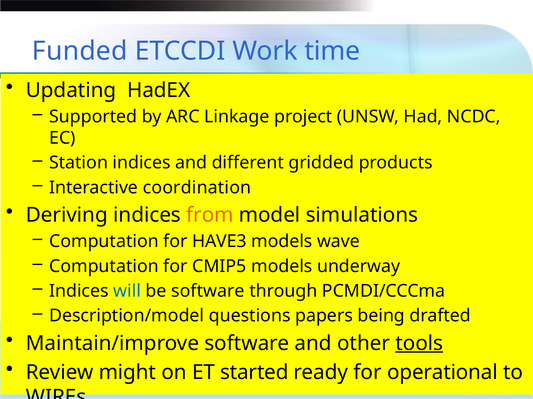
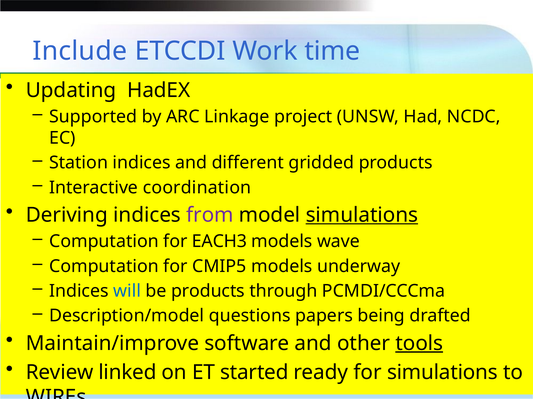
Funded: Funded -> Include
from colour: orange -> purple
simulations at (362, 215) underline: none -> present
HAVE3: HAVE3 -> EACH3
be software: software -> products
might: might -> linked
for operational: operational -> simulations
